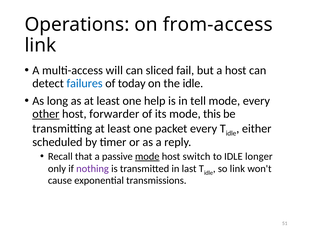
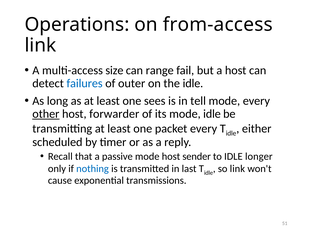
will: will -> size
sliced: sliced -> range
today: today -> outer
help: help -> sees
mode this: this -> idle
mode at (147, 156) underline: present -> none
switch: switch -> sender
nothing colour: purple -> blue
